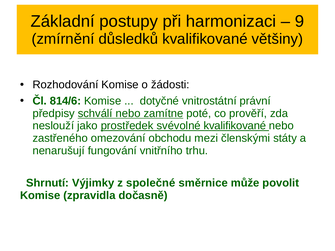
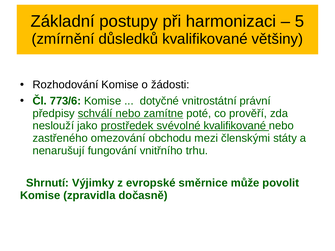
9: 9 -> 5
814/6: 814/6 -> 773/6
společné: společné -> evropské
